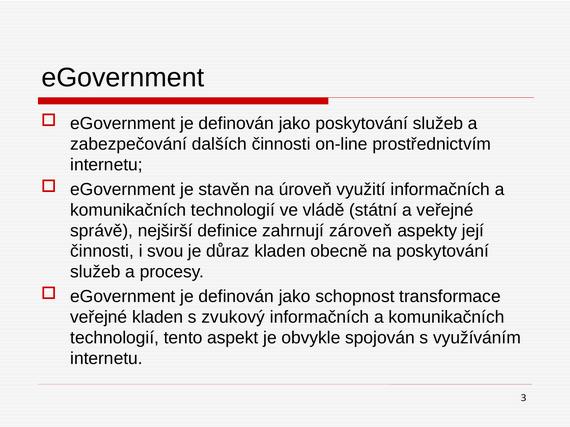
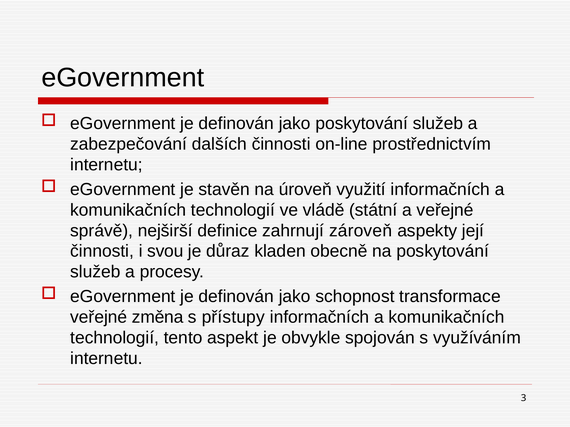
veřejné kladen: kladen -> změna
zvukový: zvukový -> přístupy
